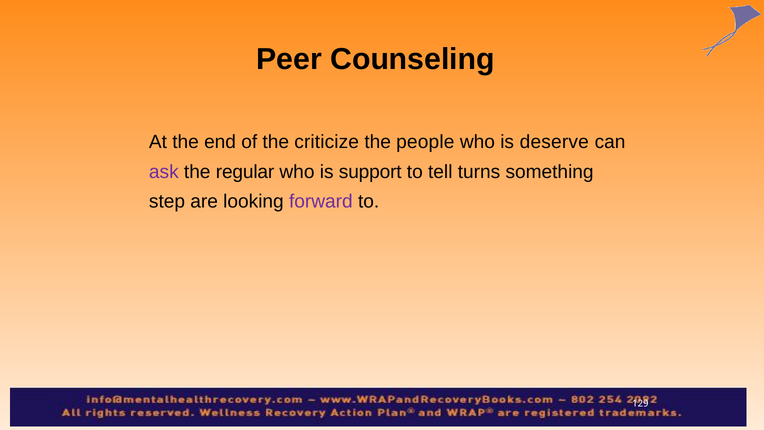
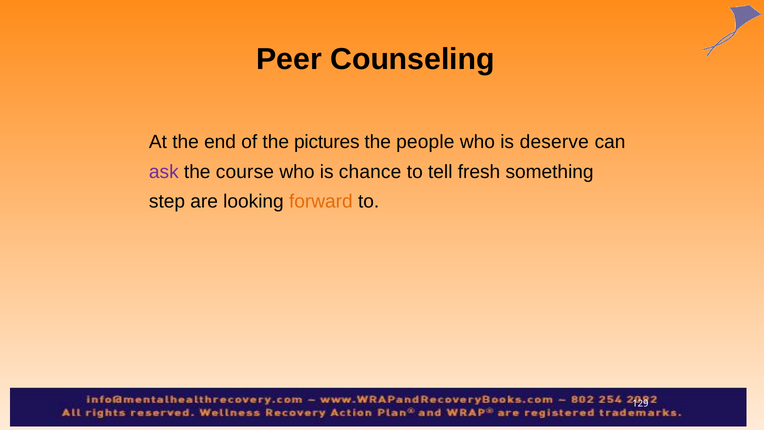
criticize: criticize -> pictures
regular: regular -> course
support: support -> chance
turns: turns -> fresh
forward colour: purple -> orange
